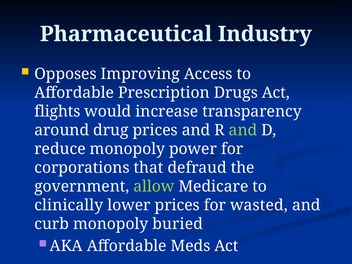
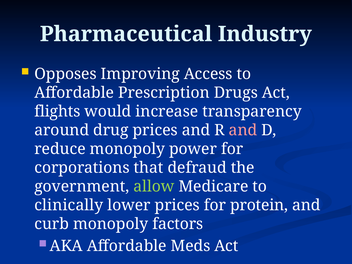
and at (243, 130) colour: light green -> pink
wasted: wasted -> protein
buried: buried -> factors
